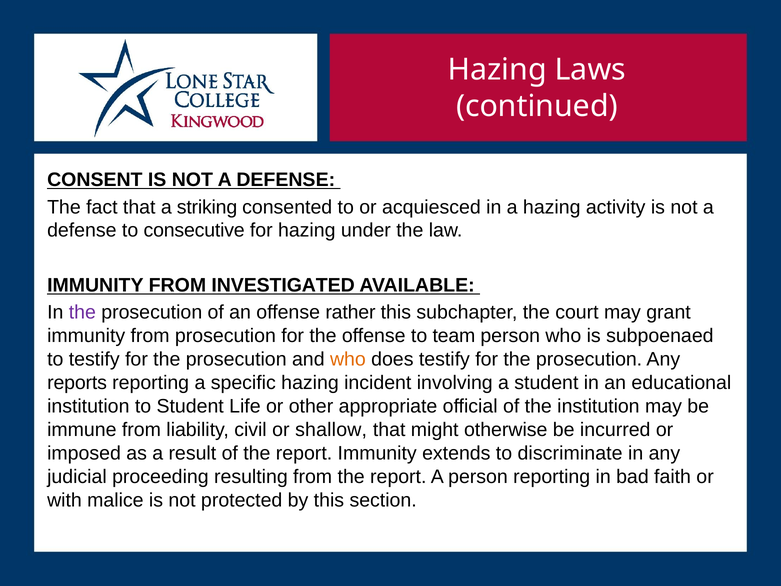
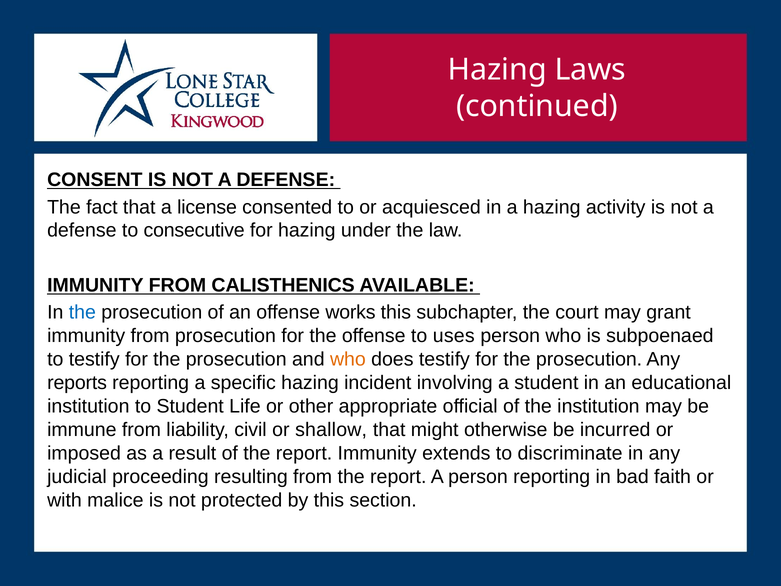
striking: striking -> license
INVESTIGATED: INVESTIGATED -> CALISTHENICS
the at (82, 312) colour: purple -> blue
rather: rather -> works
team: team -> uses
